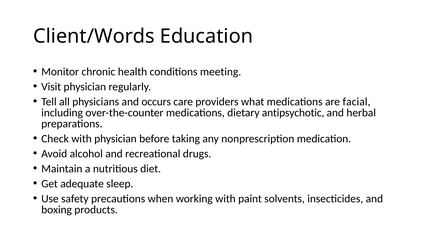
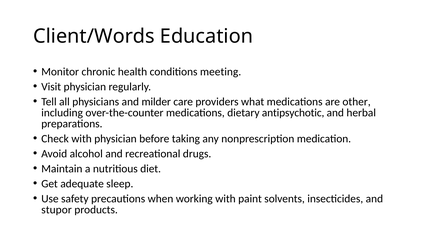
occurs: occurs -> milder
facial: facial -> other
boxing: boxing -> stupor
